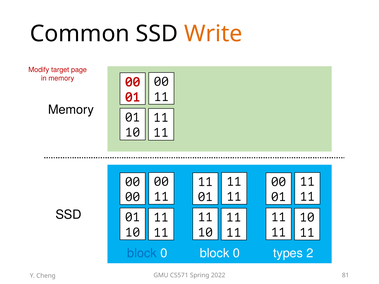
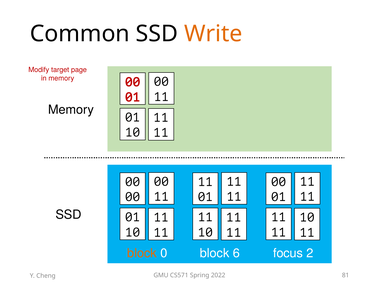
block at (142, 253) colour: blue -> orange
0 at (236, 253): 0 -> 6
types: types -> focus
